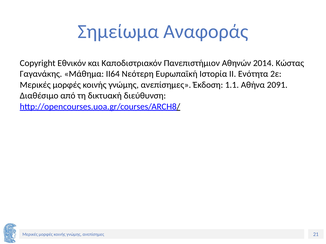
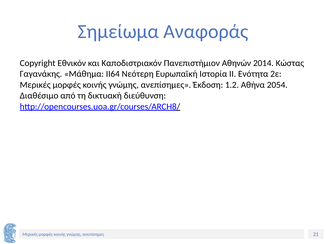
1.1: 1.1 -> 1.2
2091: 2091 -> 2054
